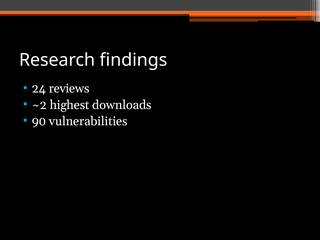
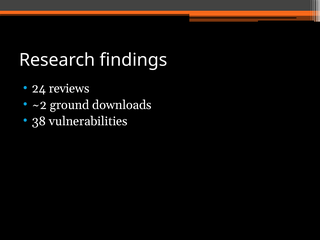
highest: highest -> ground
90: 90 -> 38
